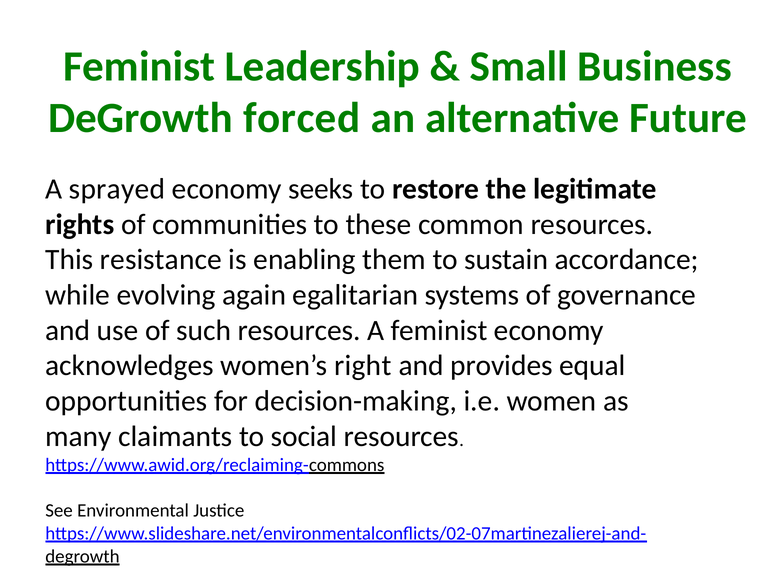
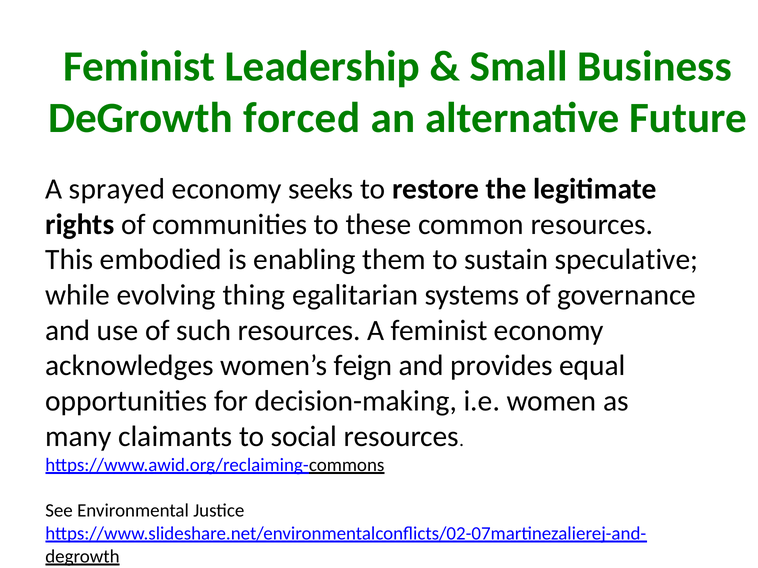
resistance: resistance -> embodied
accordance: accordance -> speculative
again: again -> thing
right: right -> feign
